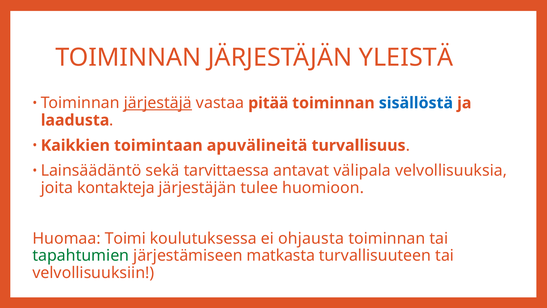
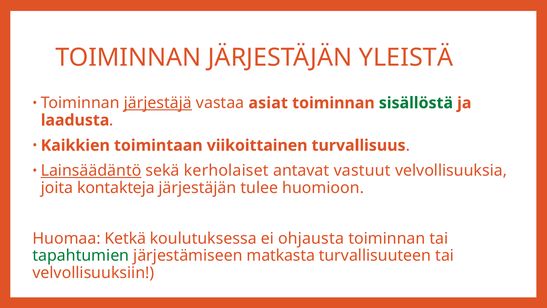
pitää: pitää -> asiat
sisällöstä colour: blue -> green
apuvälineitä: apuvälineitä -> viikoittainen
Lainsäädäntö underline: none -> present
tarvittaessa: tarvittaessa -> kerholaiset
välipala: välipala -> vastuut
Toimi: Toimi -> Ketkä
